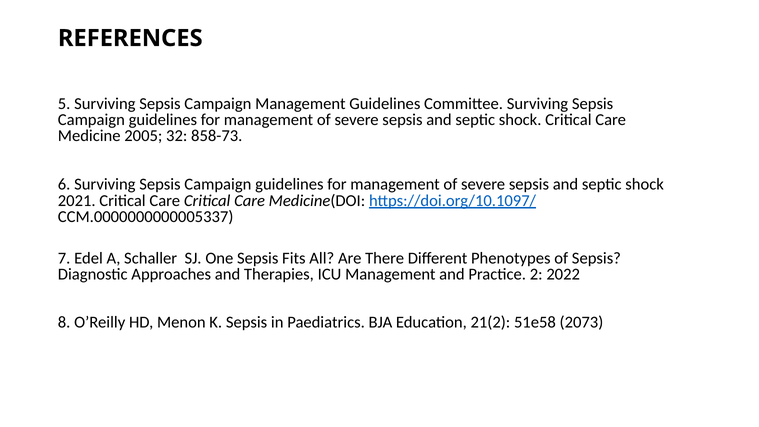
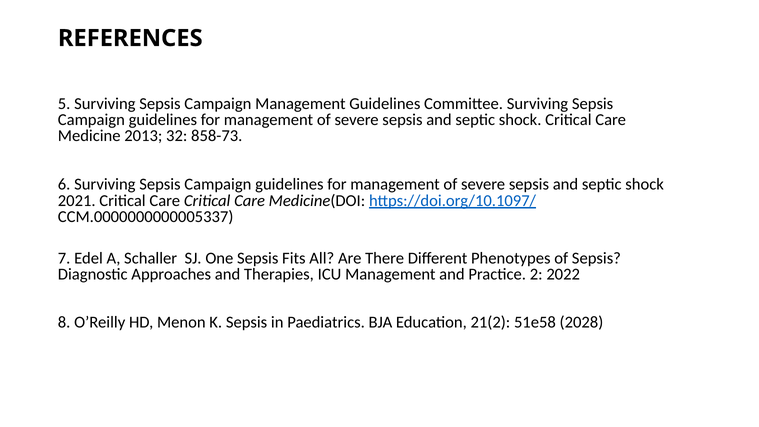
2005: 2005 -> 2013
2073: 2073 -> 2028
